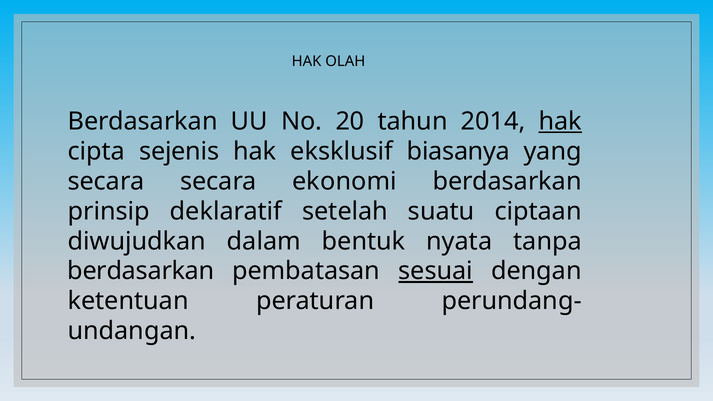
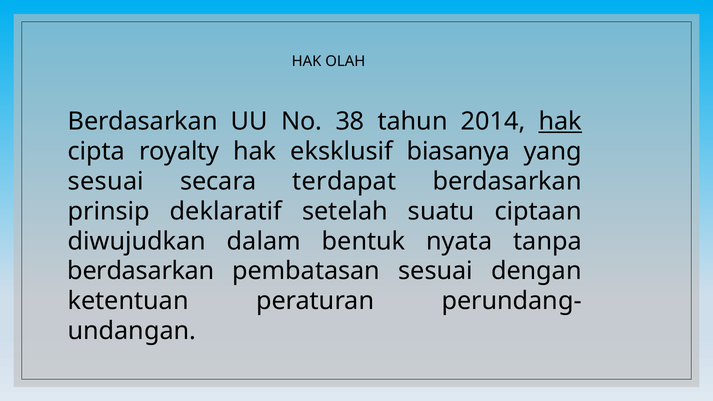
20: 20 -> 38
sejenis: sejenis -> royalty
secara at (106, 181): secara -> sesuai
ekonomi: ekonomi -> terdapat
sesuai at (436, 271) underline: present -> none
